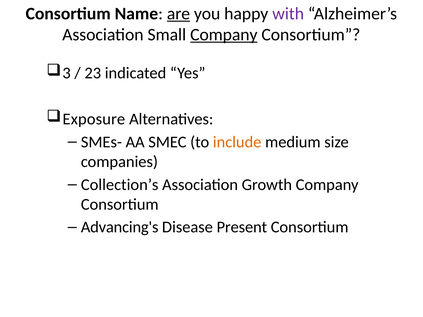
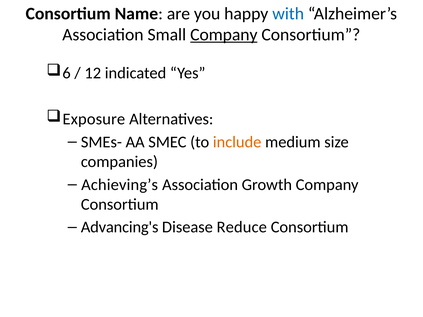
are underline: present -> none
with colour: purple -> blue
3: 3 -> 6
23: 23 -> 12
Collection’s: Collection’s -> Achieving’s
Present: Present -> Reduce
